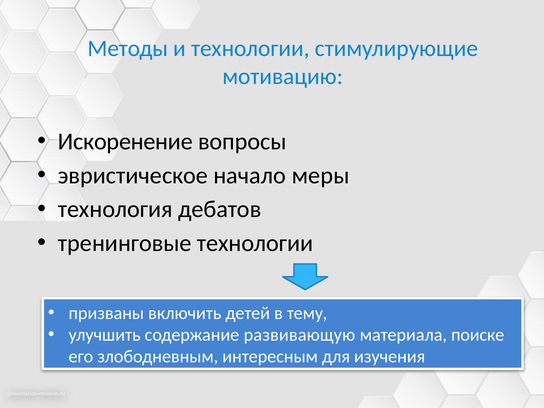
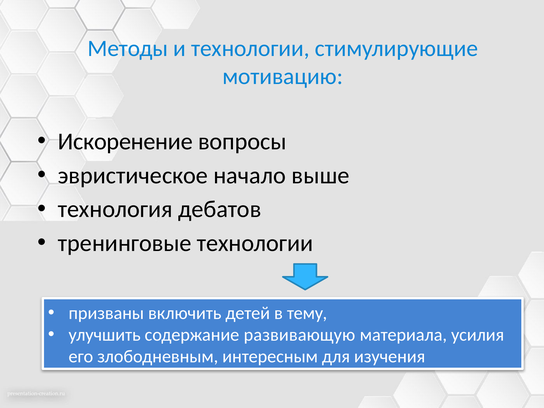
меры: меры -> выше
поиске: поиске -> усилия
